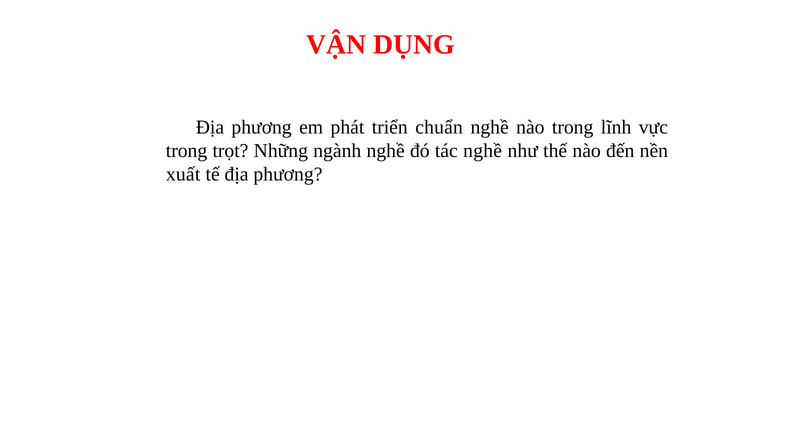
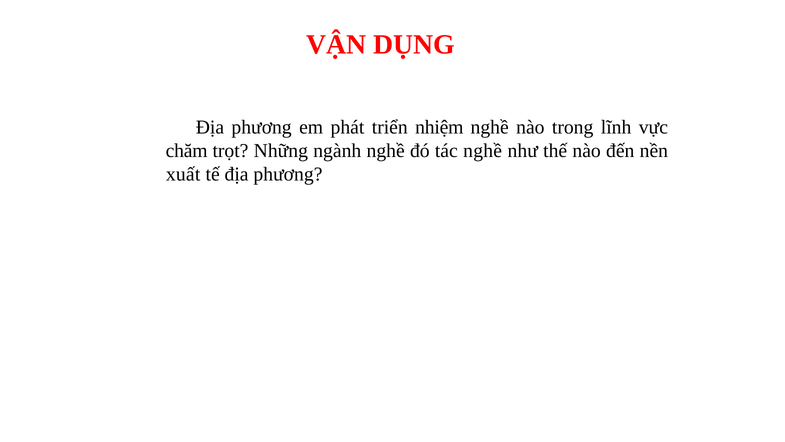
chuẩn: chuẩn -> nhiệm
trong at (187, 151): trong -> chăm
